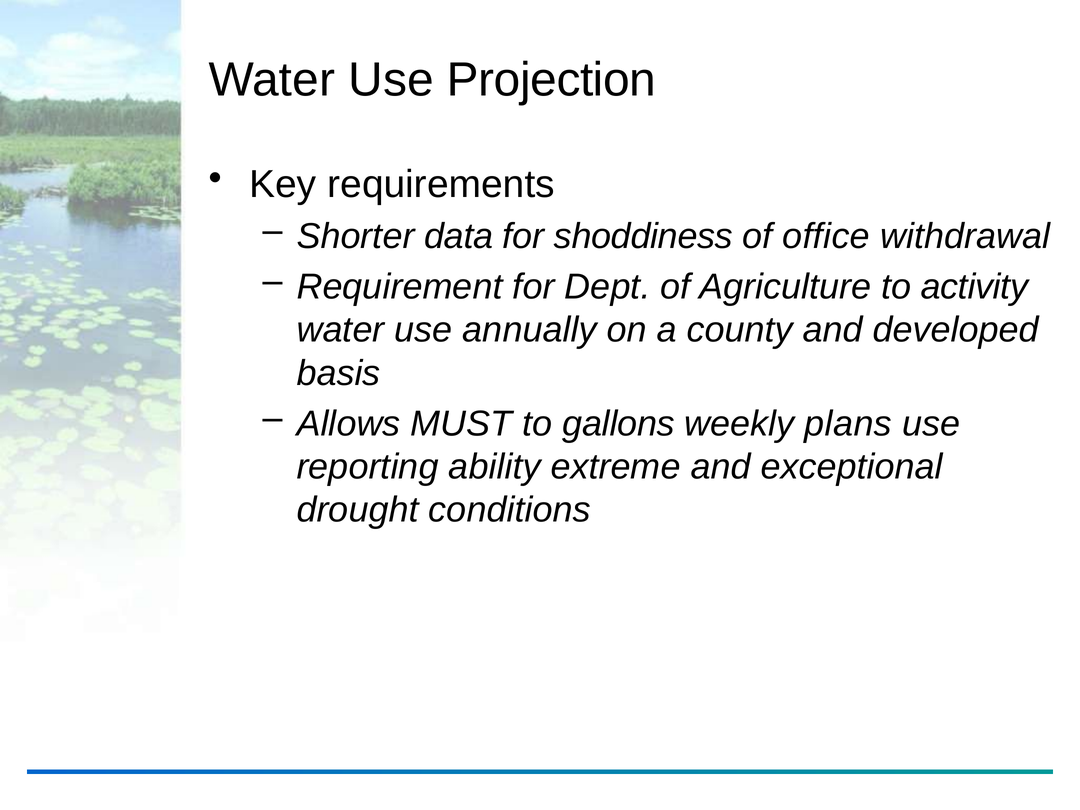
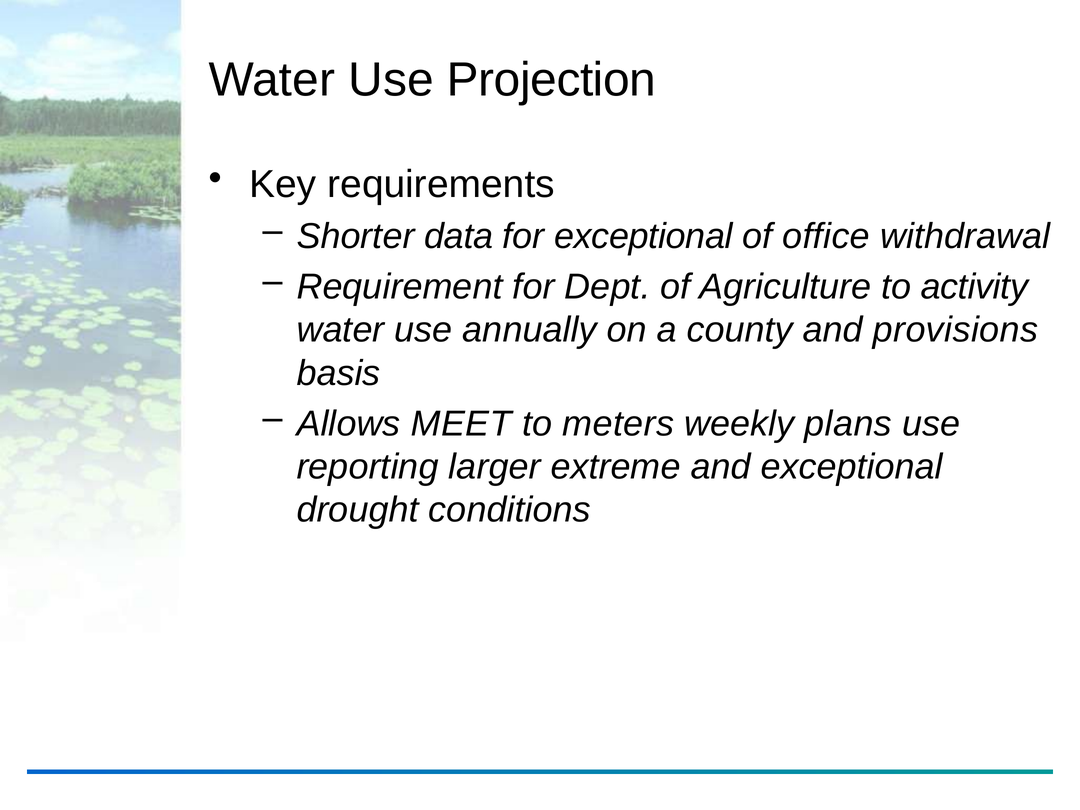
for shoddiness: shoddiness -> exceptional
developed: developed -> provisions
MUST: MUST -> MEET
gallons: gallons -> meters
ability: ability -> larger
